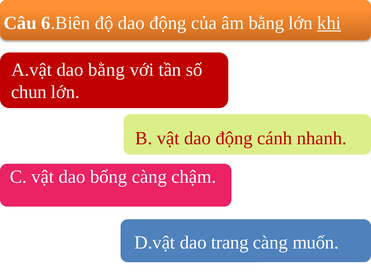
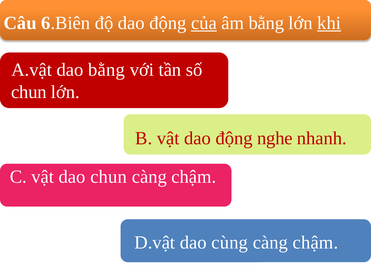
của underline: none -> present
cánh: cánh -> nghe
dao bổng: bổng -> chun
trang: trang -> cùng
muốn at (316, 243): muốn -> chậm
